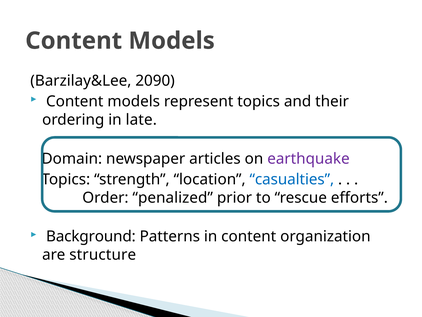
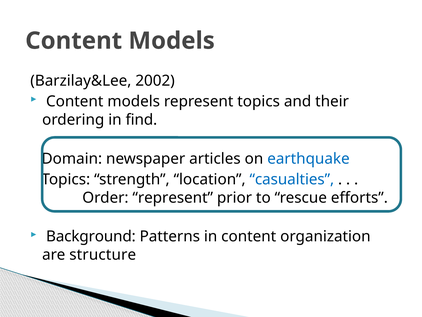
2090: 2090 -> 2002
late: late -> find
earthquake colour: purple -> blue
Order penalized: penalized -> represent
